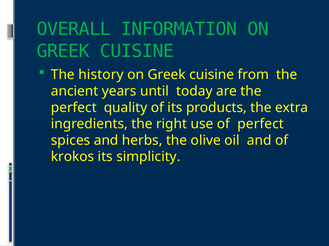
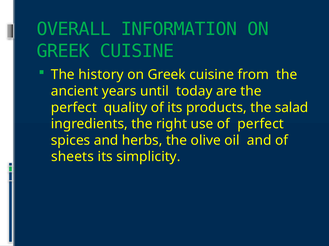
extra: extra -> salad
krokos: krokos -> sheets
